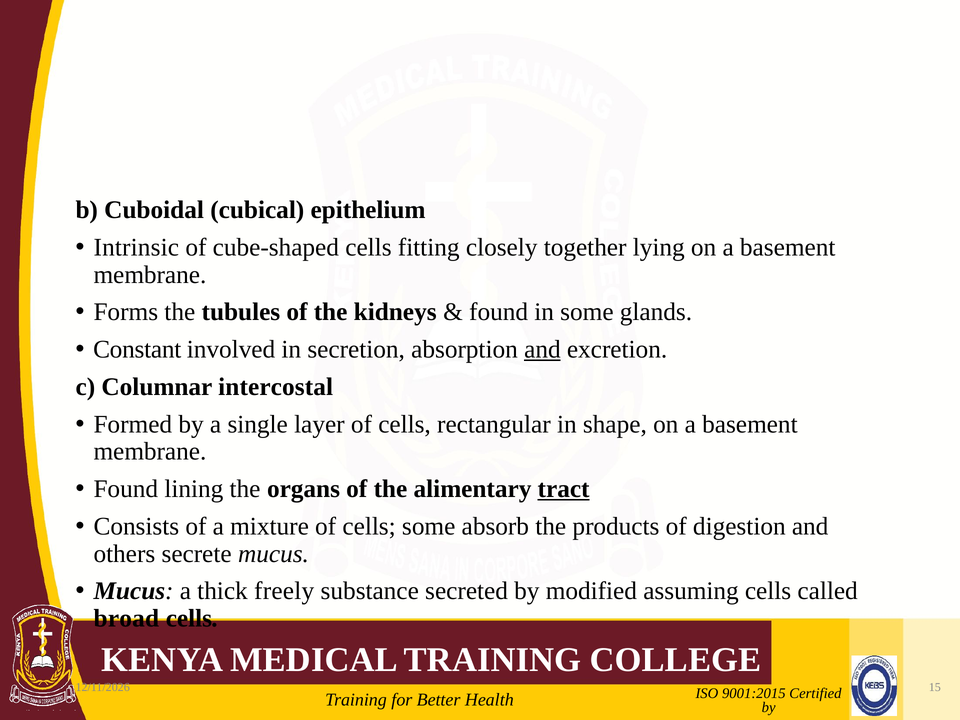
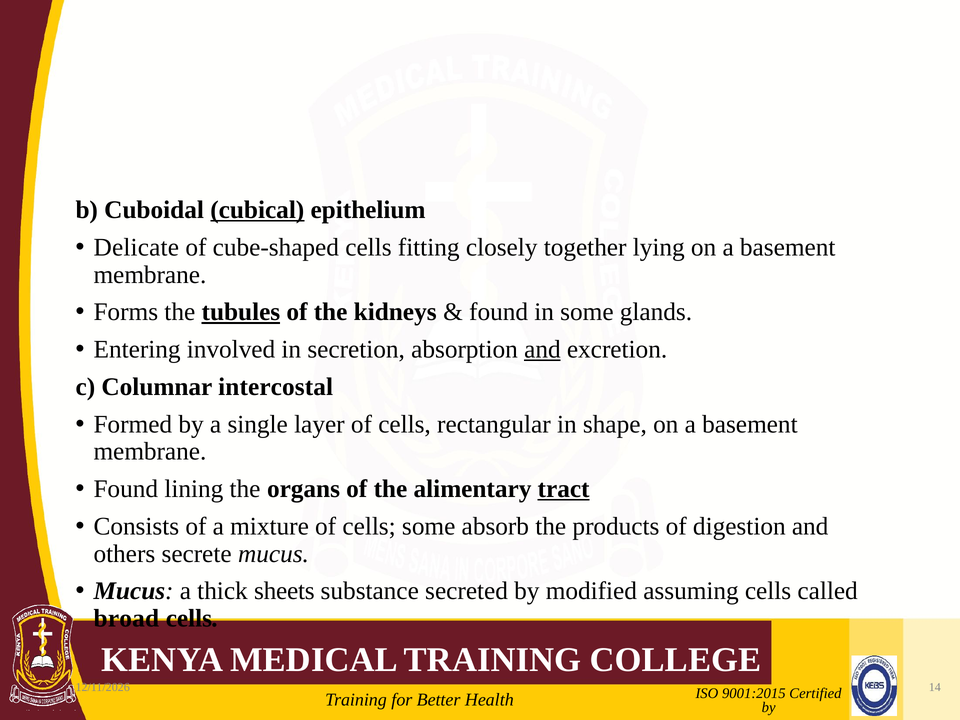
cubical underline: none -> present
Intrinsic: Intrinsic -> Delicate
tubules underline: none -> present
Constant: Constant -> Entering
freely: freely -> sheets
15: 15 -> 14
